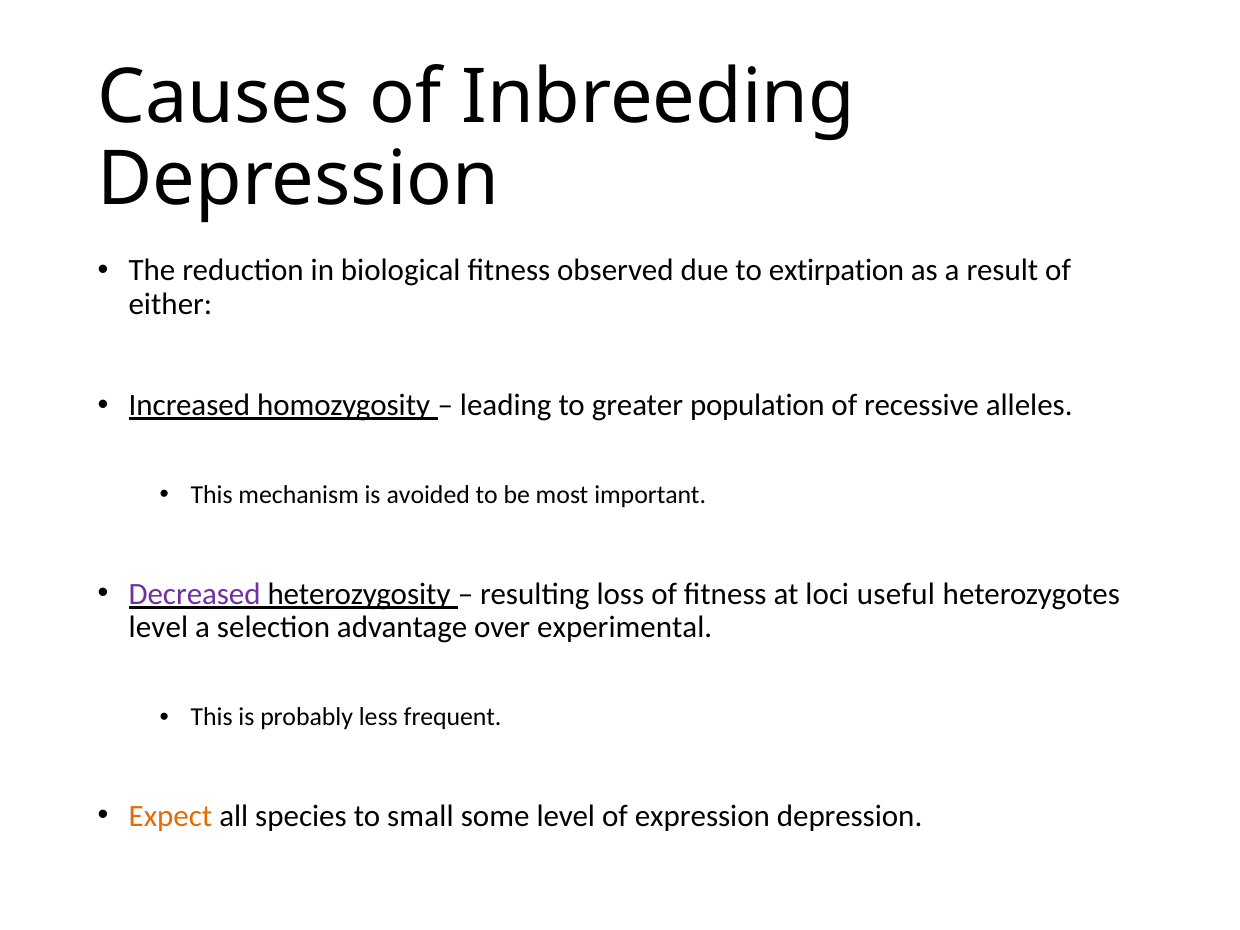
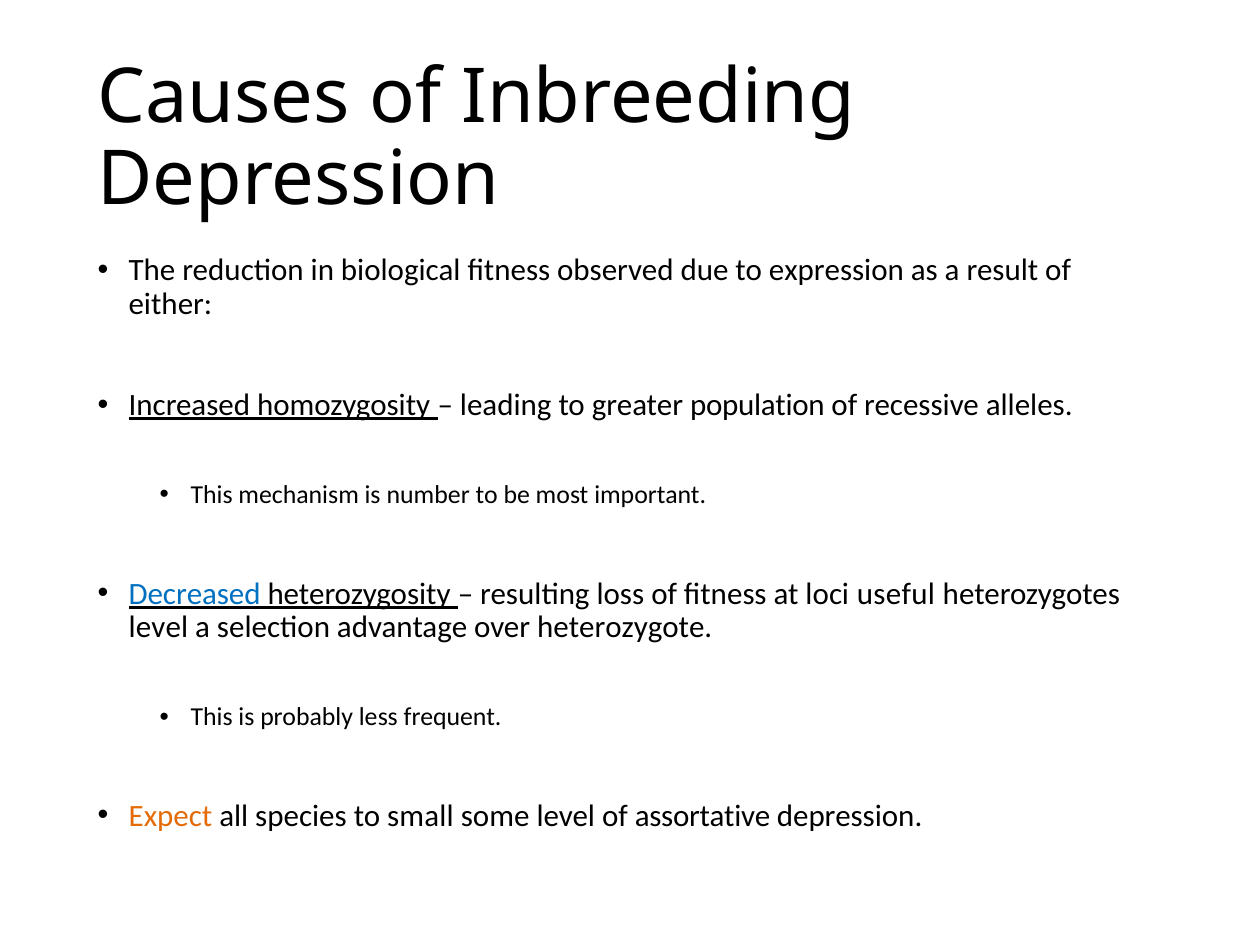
extirpation: extirpation -> expression
avoided: avoided -> number
Decreased colour: purple -> blue
experimental: experimental -> heterozygote
expression: expression -> assortative
